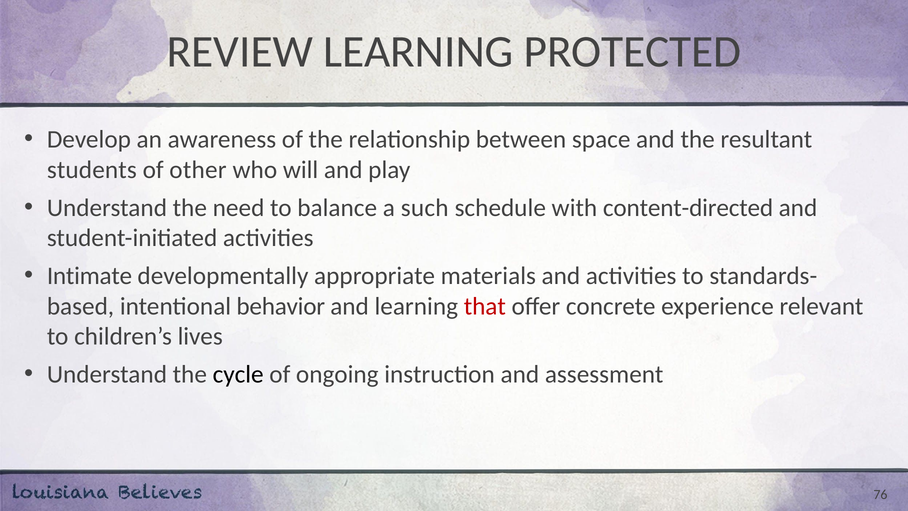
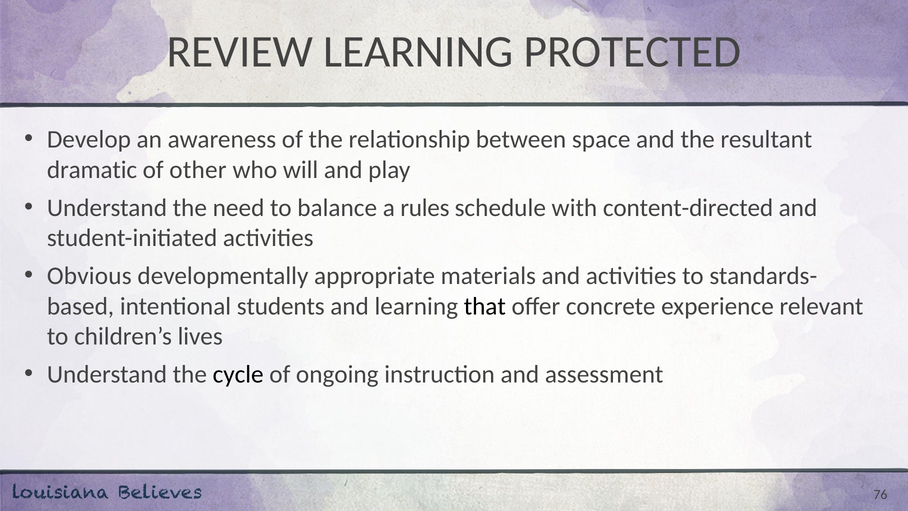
students: students -> dramatic
such: such -> rules
Intimate: Intimate -> Obvious
behavior: behavior -> students
that colour: red -> black
